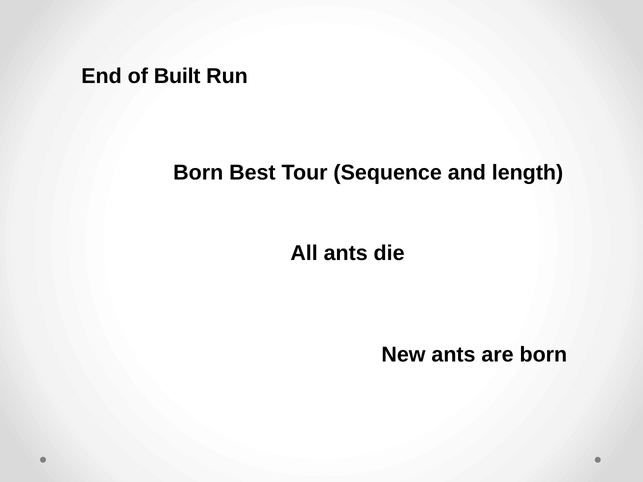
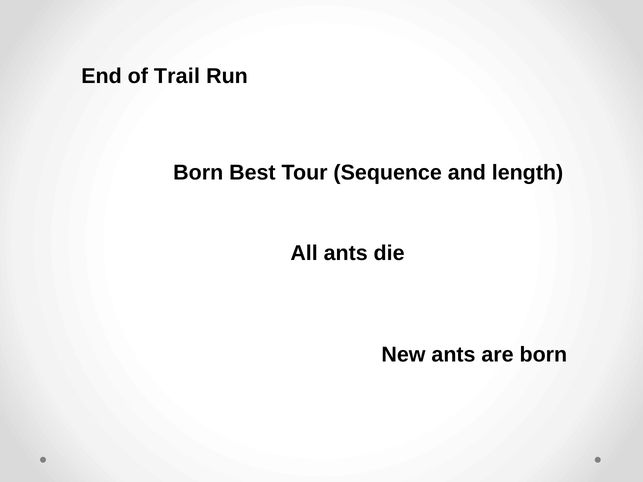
Built: Built -> Trail
